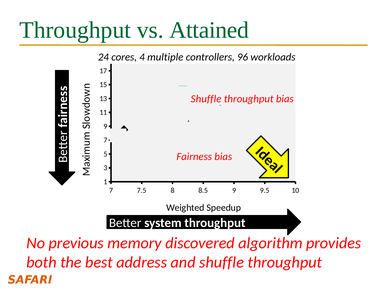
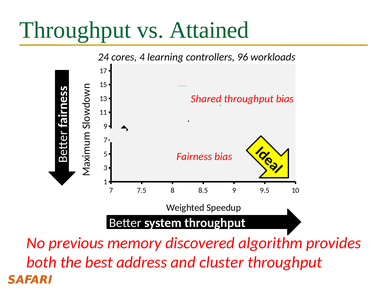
multiple: multiple -> learning
Shuffle at (206, 99): Shuffle -> Shared
and shuffle: shuffle -> cluster
